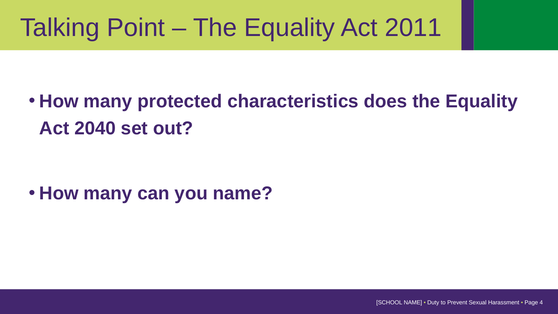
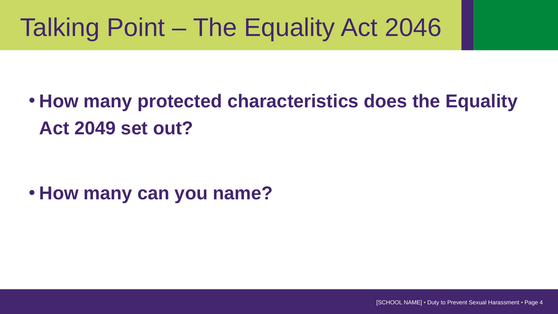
2011: 2011 -> 2046
2040: 2040 -> 2049
